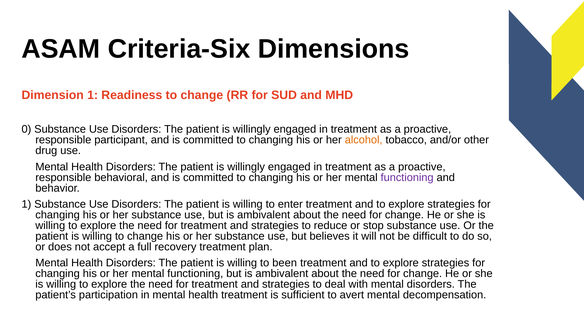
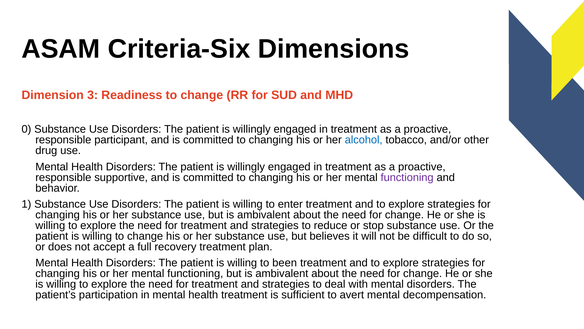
Dimension 1: 1 -> 3
alcohol colour: orange -> blue
behavioral: behavioral -> supportive
